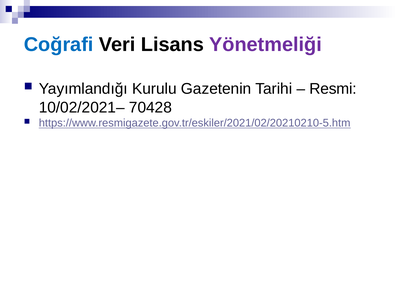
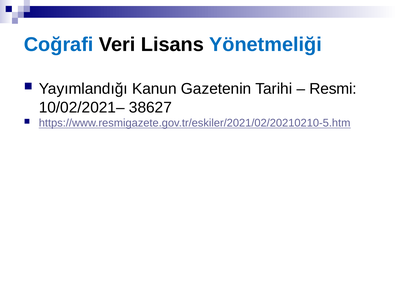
Yönetmeliği colour: purple -> blue
Kurulu: Kurulu -> Kanun
70428: 70428 -> 38627
